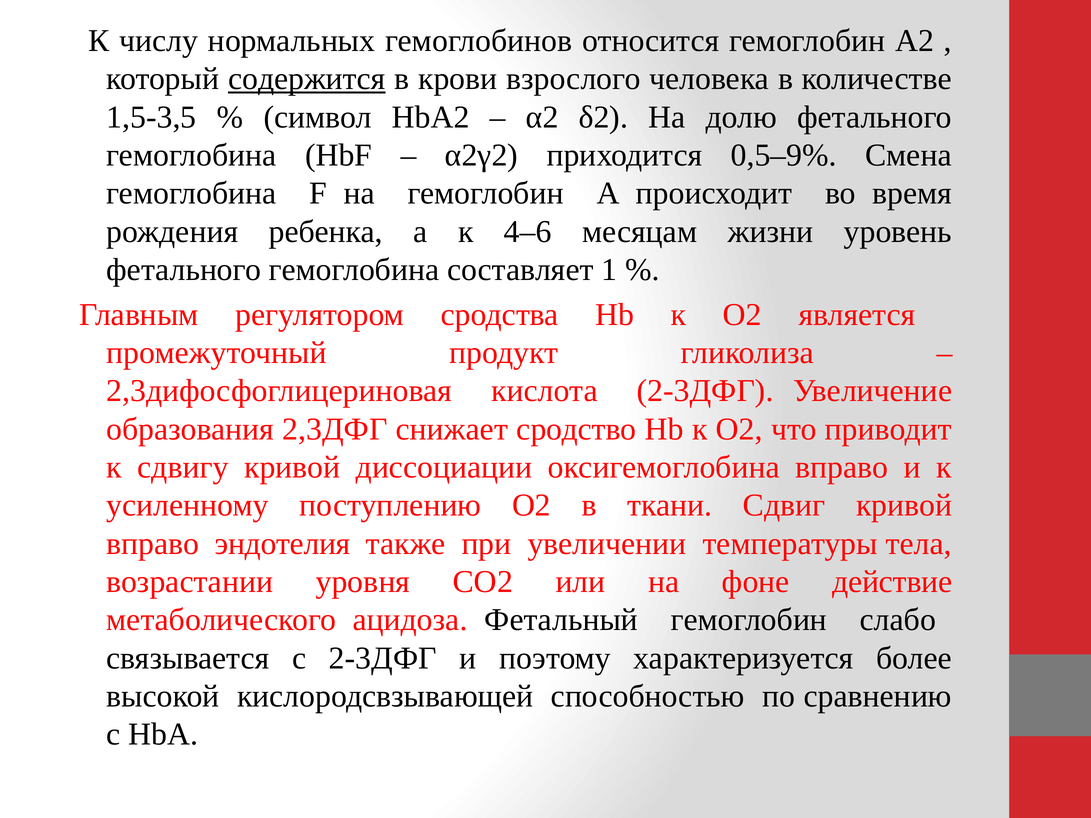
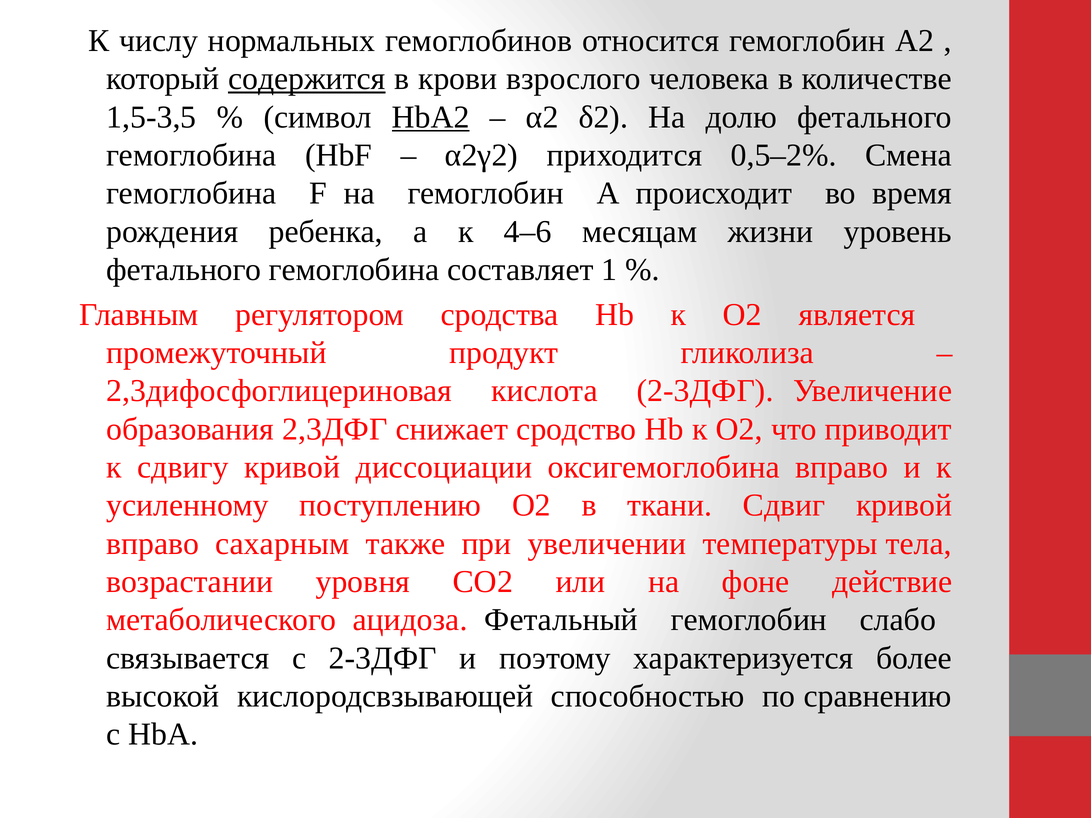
HbA2 underline: none -> present
0,5–9%: 0,5–9% -> 0,5–2%
эндотелия: эндотелия -> сахарным
